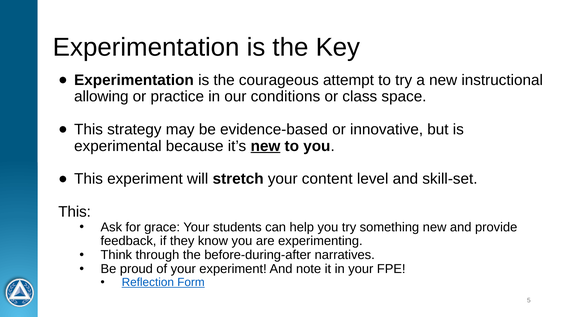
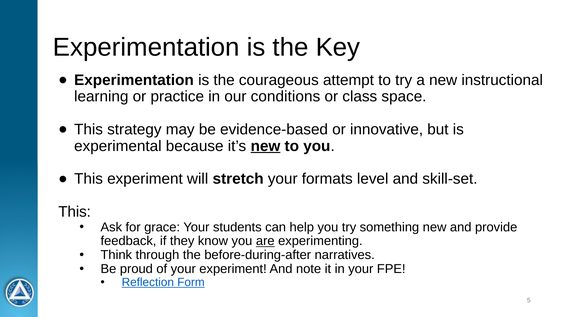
allowing: allowing -> learning
content: content -> formats
are underline: none -> present
